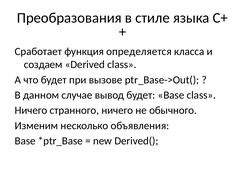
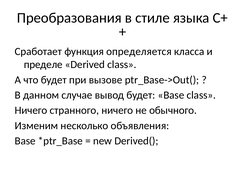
создаем: создаем -> пределе
